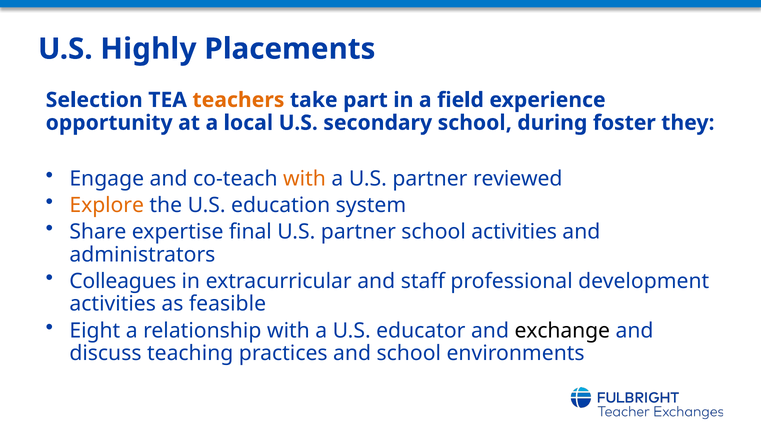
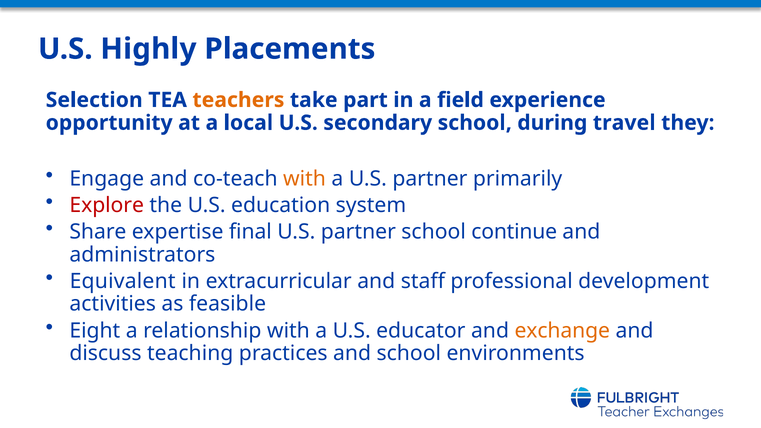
foster: foster -> travel
reviewed: reviewed -> primarily
Explore colour: orange -> red
school activities: activities -> continue
Colleagues: Colleagues -> Equivalent
exchange colour: black -> orange
